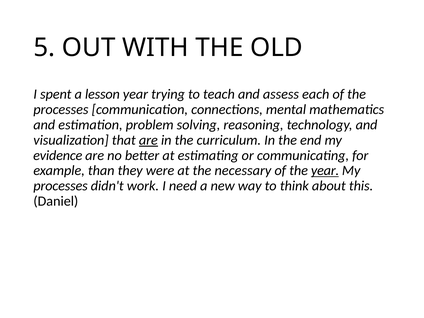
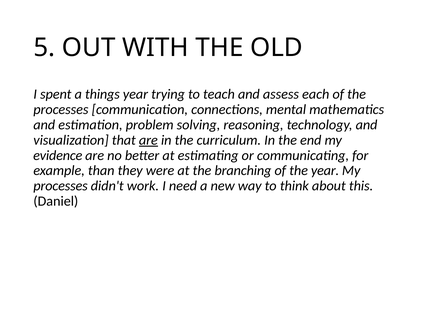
lesson: lesson -> things
necessary: necessary -> branching
year at (325, 171) underline: present -> none
